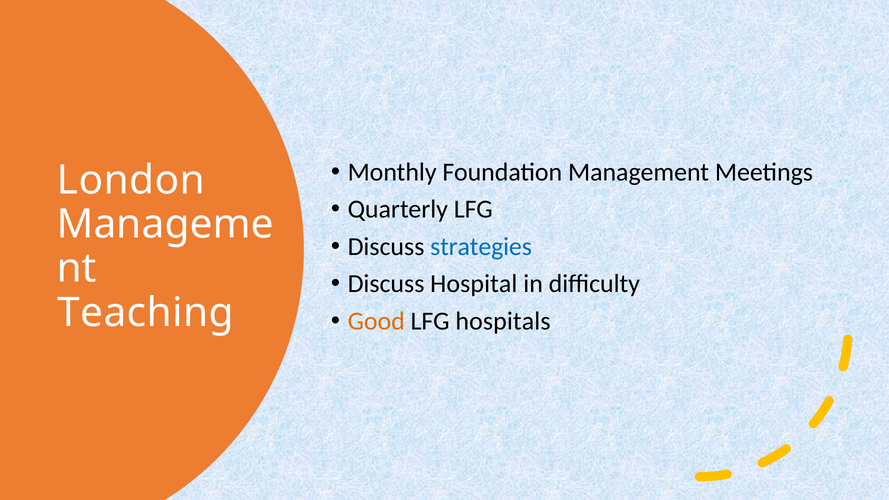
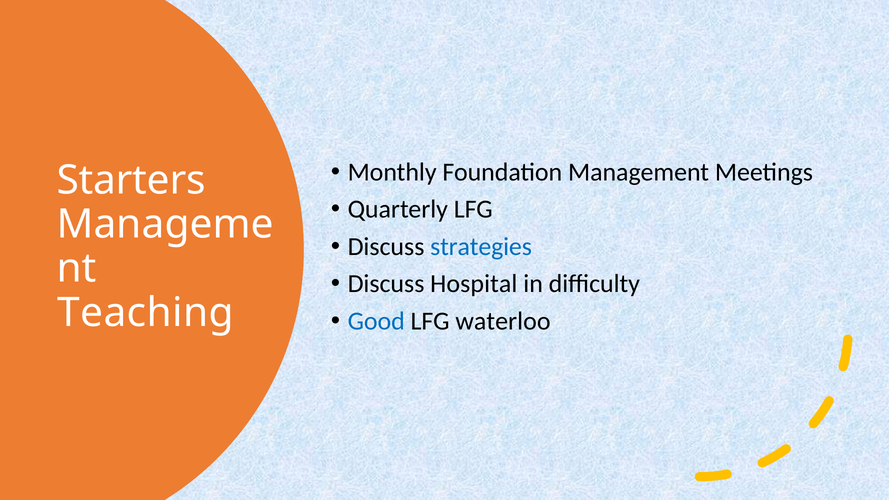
London: London -> Starters
Good colour: orange -> blue
hospitals: hospitals -> waterloo
